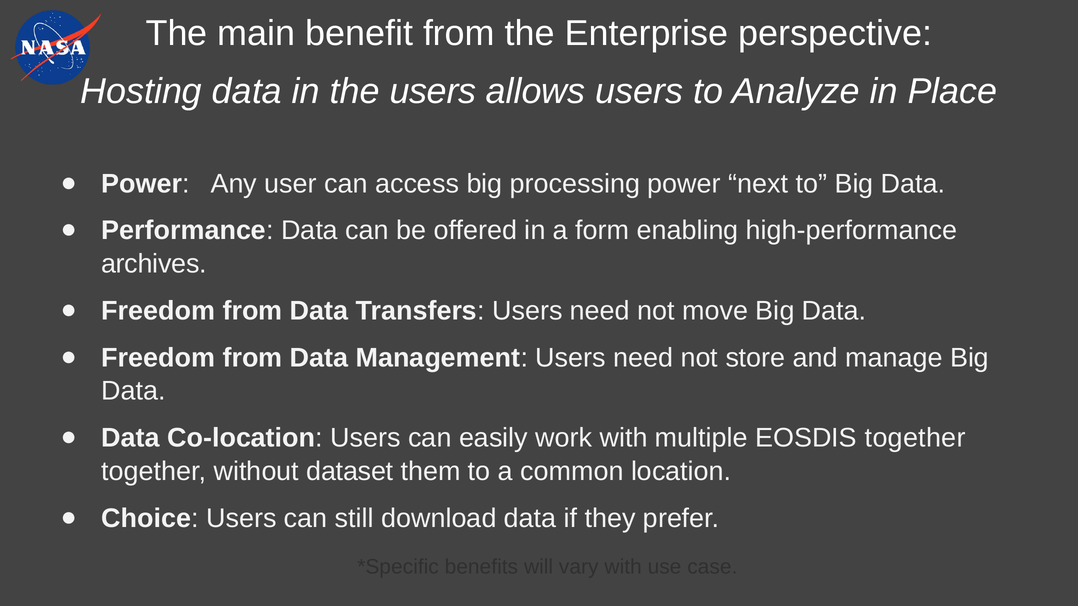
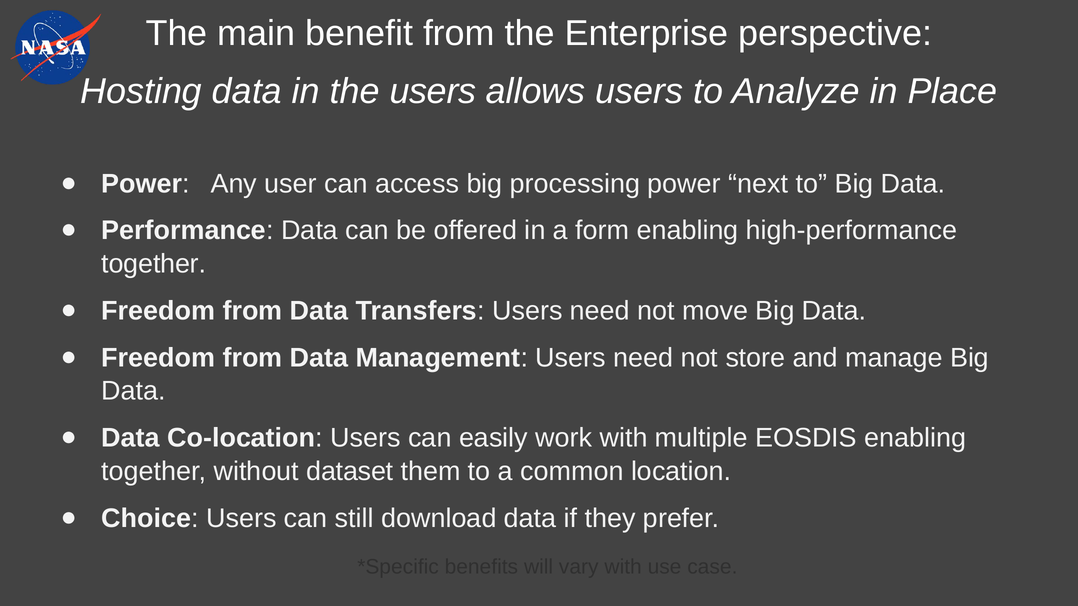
archives at (154, 264): archives -> together
EOSDIS together: together -> enabling
